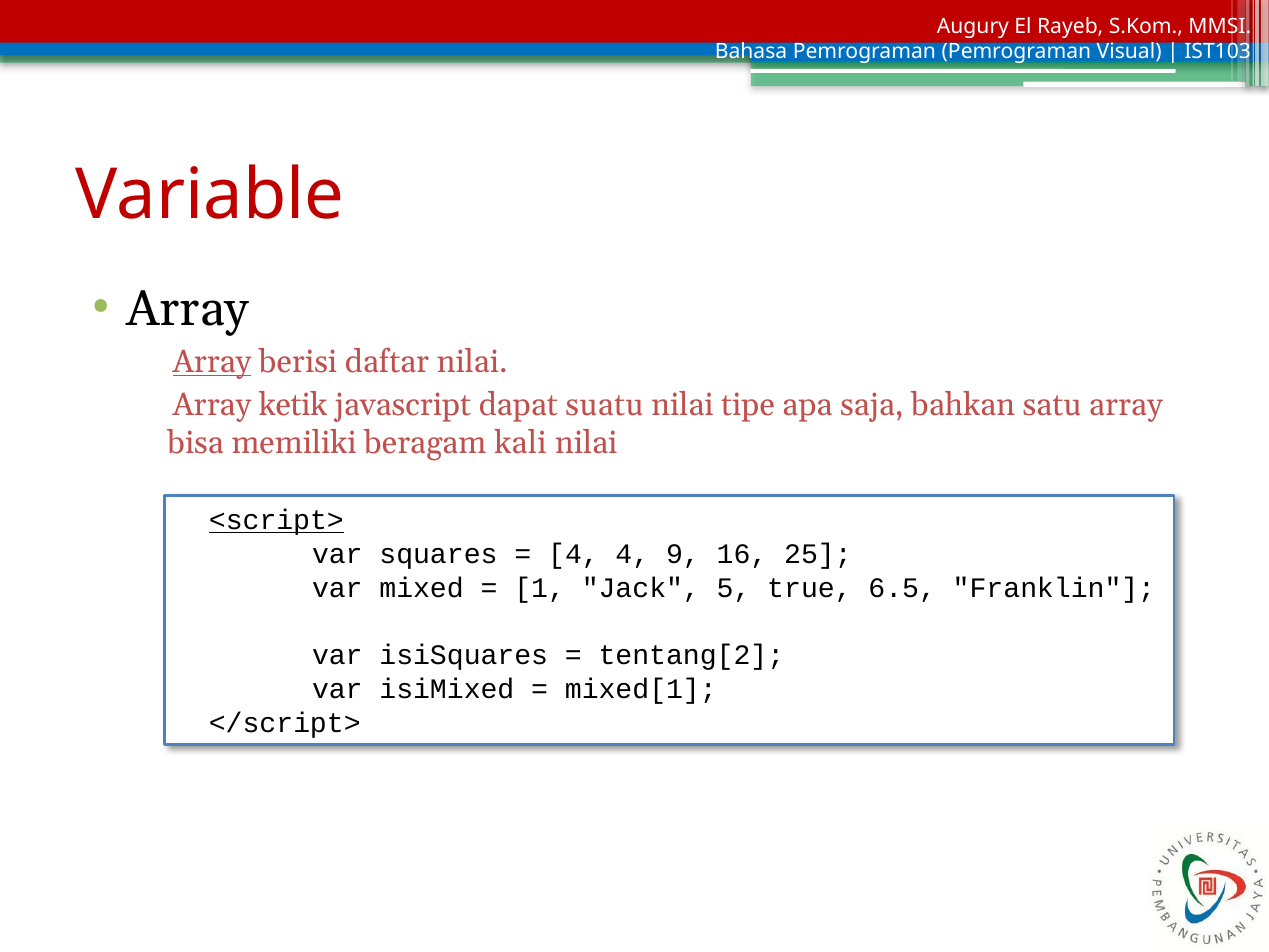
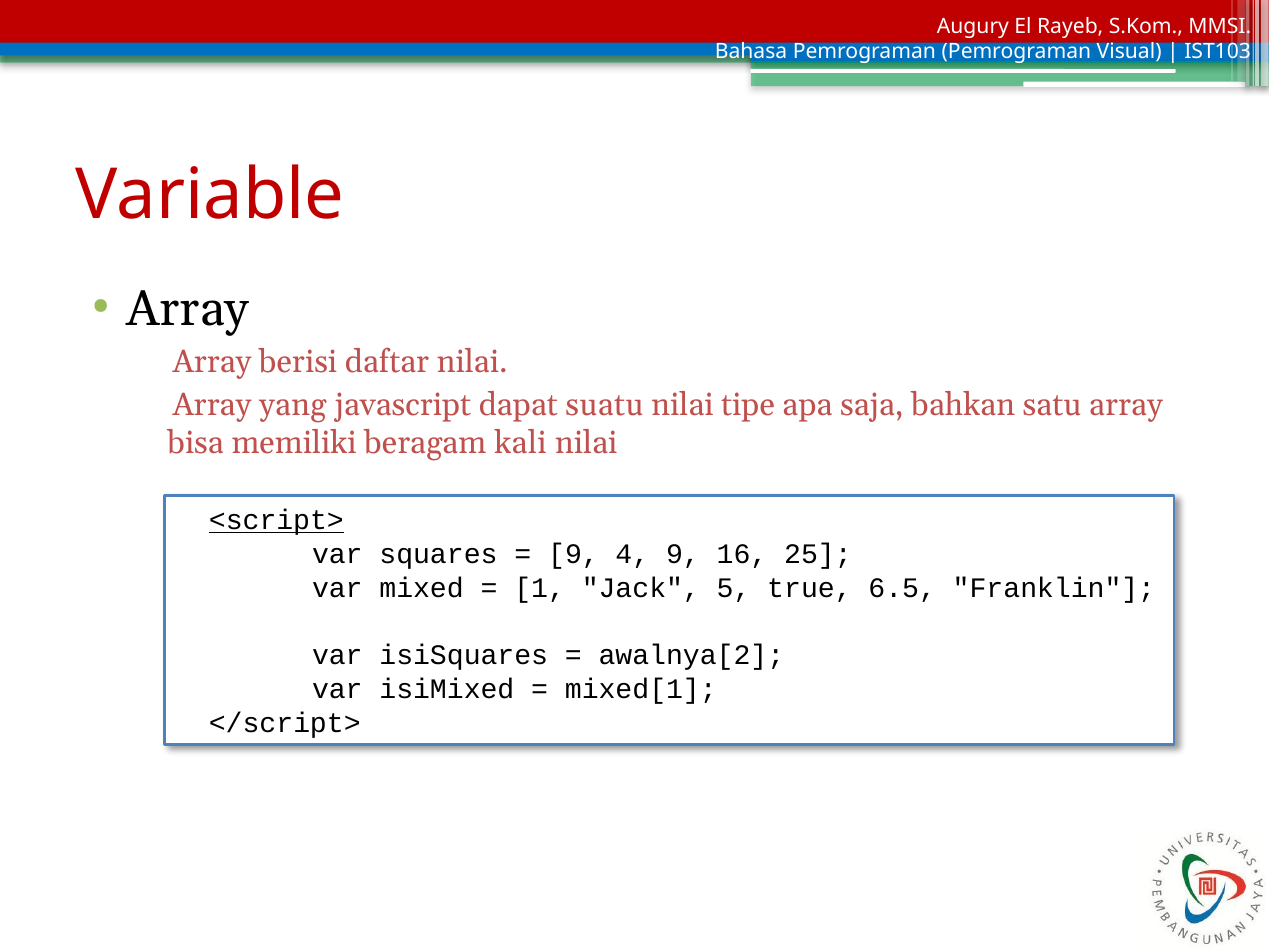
Array at (212, 362) underline: present -> none
ketik: ketik -> yang
4 at (573, 554): 4 -> 9
tentang[2: tentang[2 -> awalnya[2
